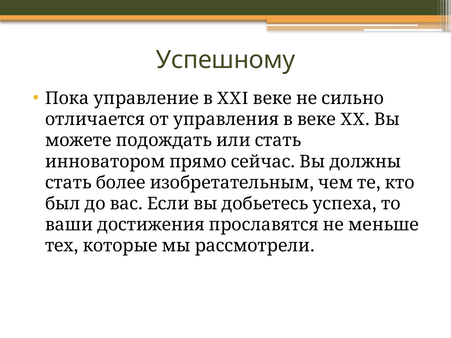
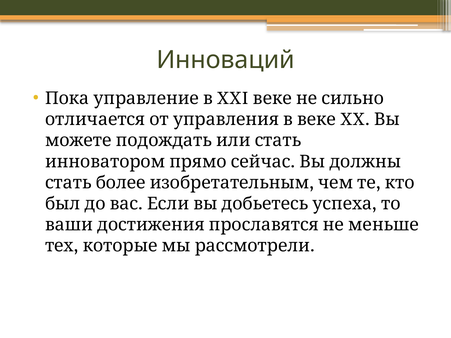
Успешному: Успешному -> Инноваций
